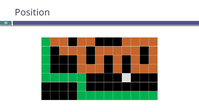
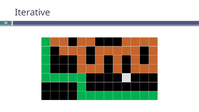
Position: Position -> Iterative
